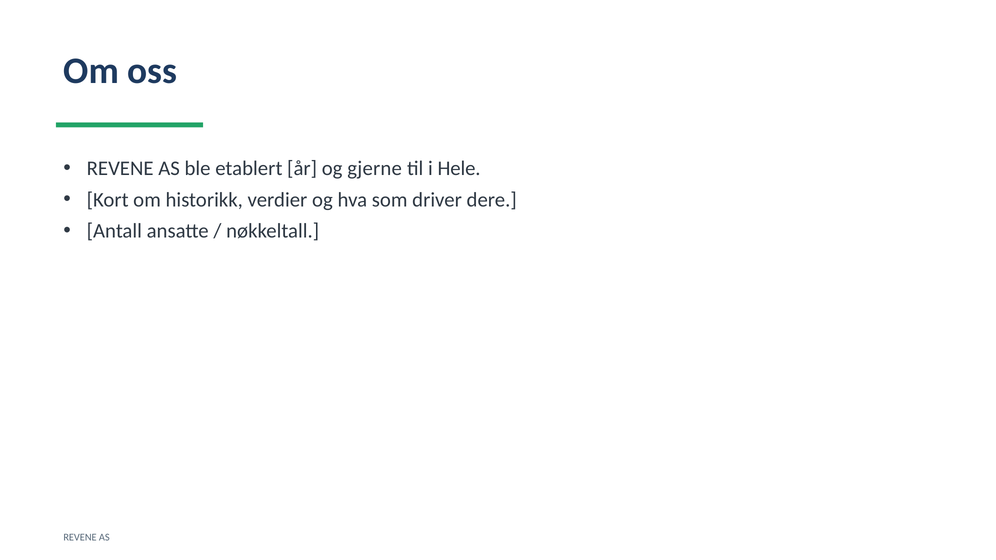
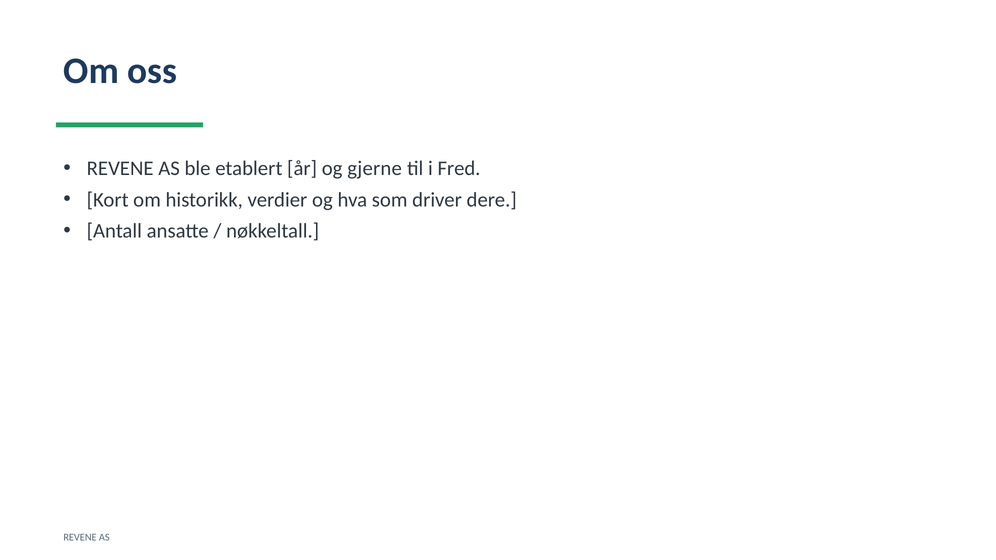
Hele: Hele -> Fred
